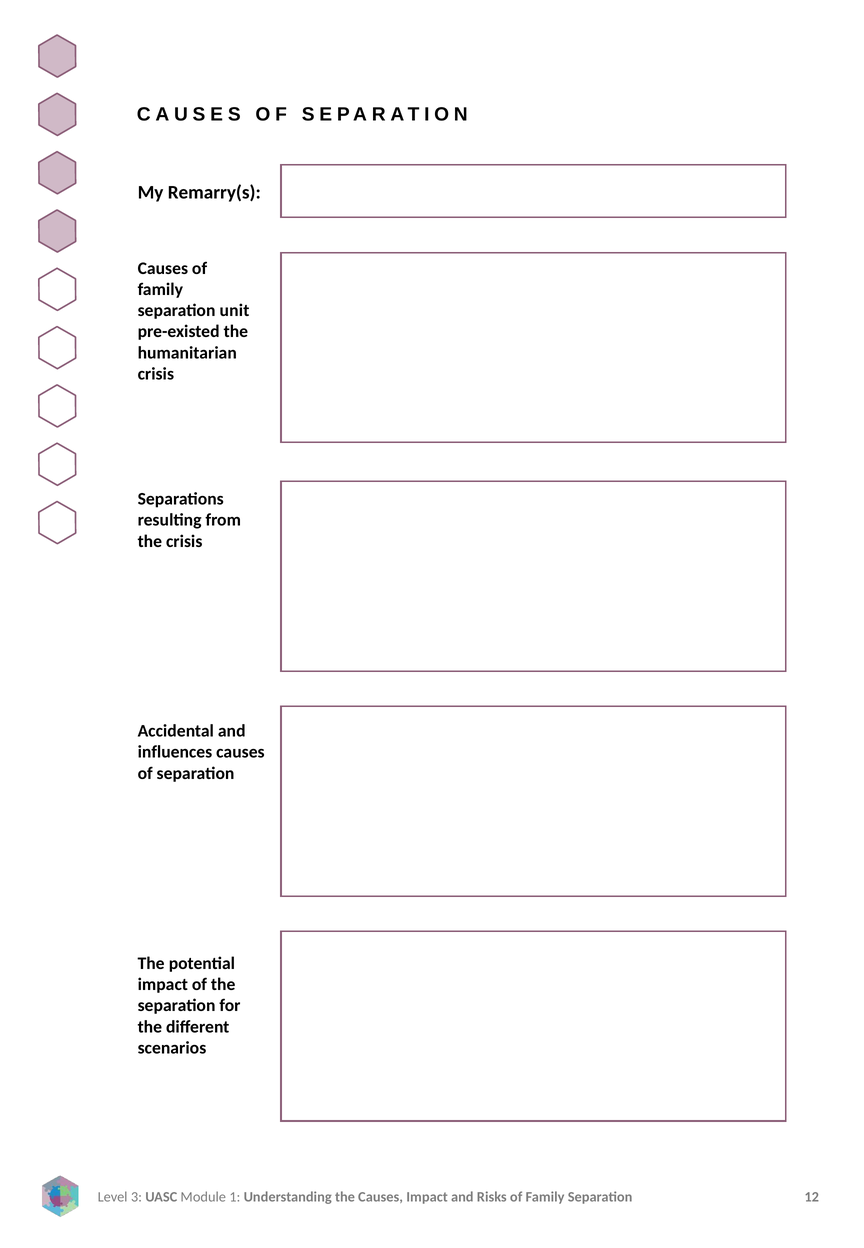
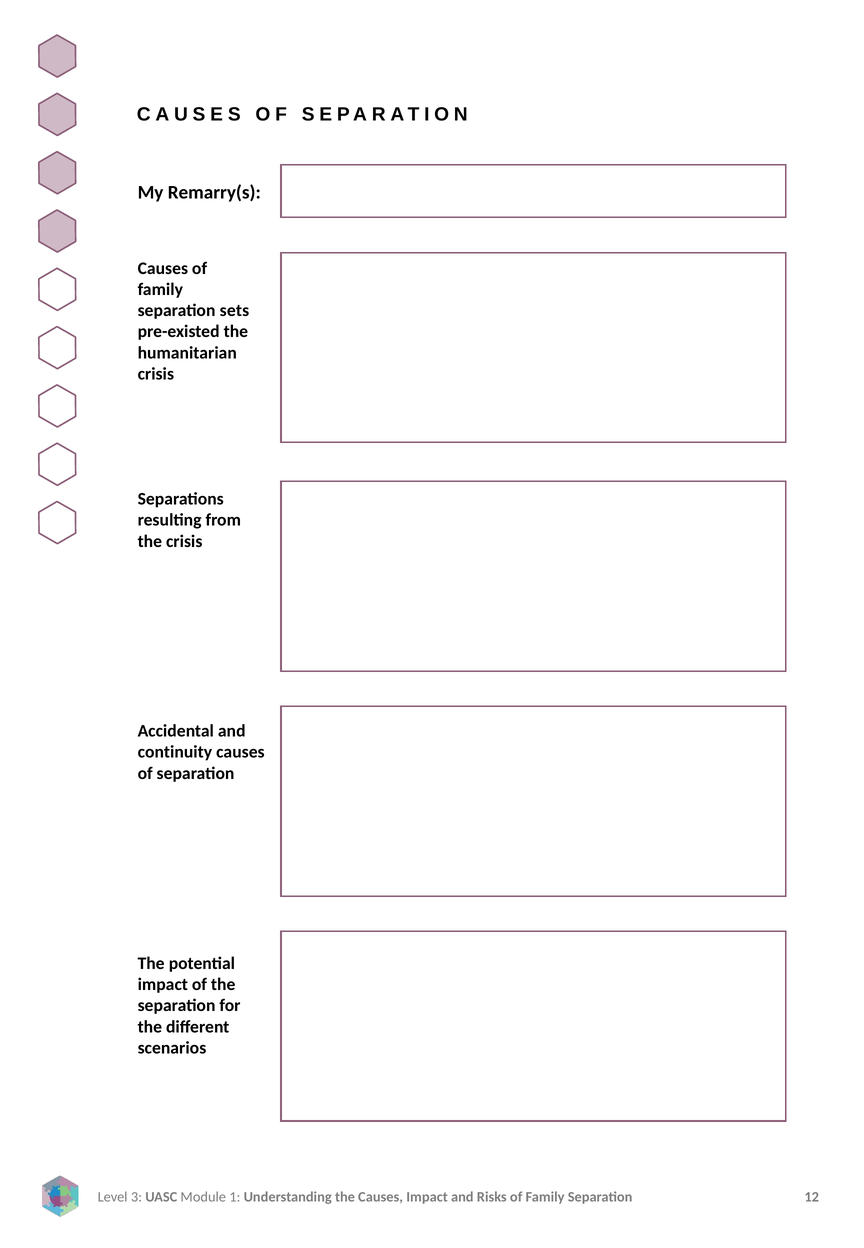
unit: unit -> sets
influences: influences -> continuity
